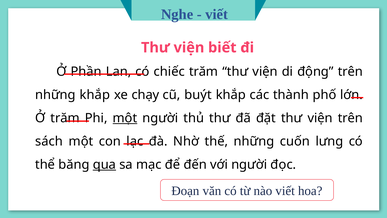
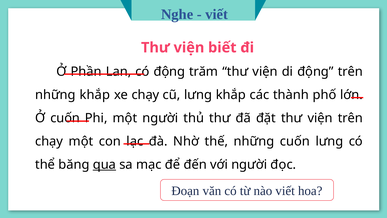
chiếc at (169, 71): chiếc -> động
cũ buýt: buýt -> lưng
Ở trăm: trăm -> cuốn
một at (125, 118) underline: present -> none
sách at (49, 141): sách -> chạy
